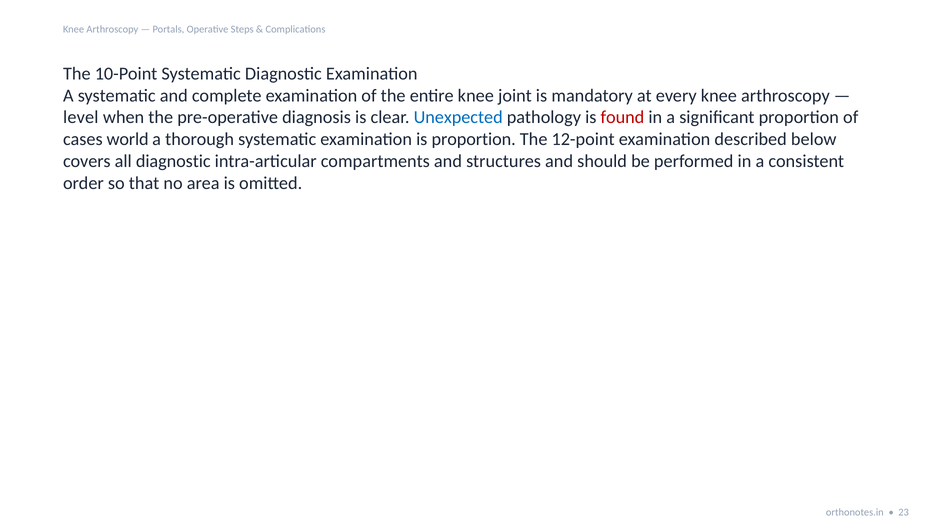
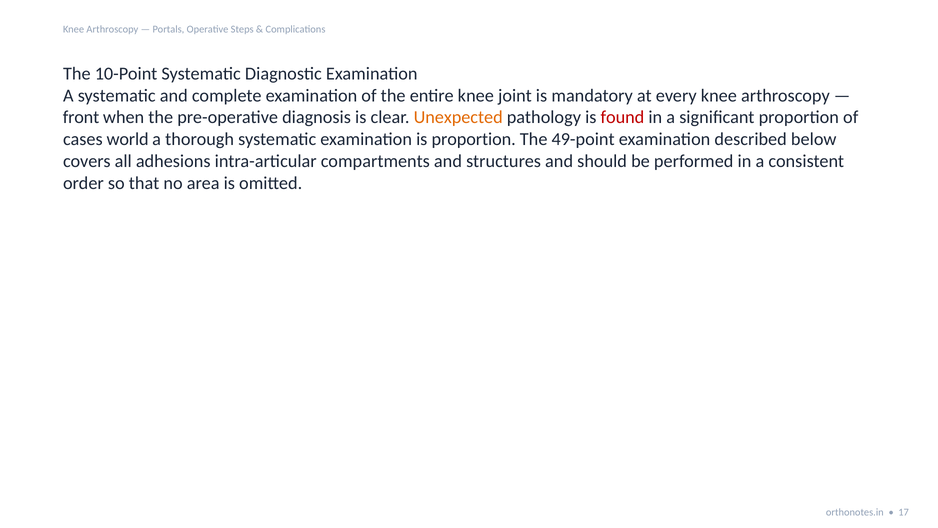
level: level -> front
Unexpected colour: blue -> orange
12-point: 12-point -> 49-point
all diagnostic: diagnostic -> adhesions
23: 23 -> 17
